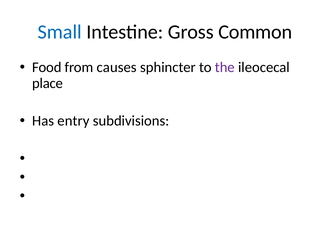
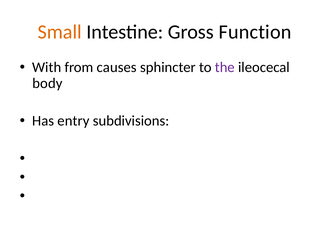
Small colour: blue -> orange
Common: Common -> Function
Food: Food -> With
place: place -> body
